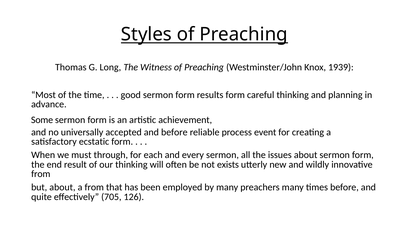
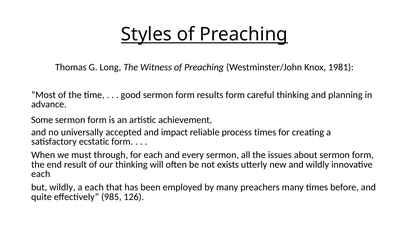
1939: 1939 -> 1981
and before: before -> impact
process event: event -> times
from at (41, 174): from -> each
but about: about -> wildly
a from: from -> each
705: 705 -> 985
